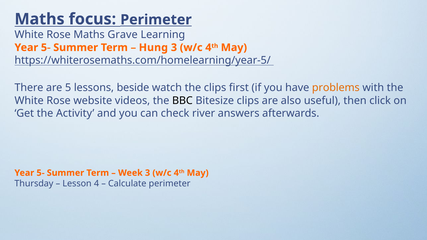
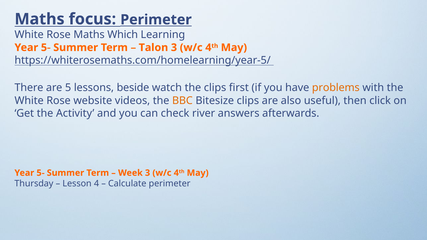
Grave: Grave -> Which
Hung: Hung -> Talon
BBC colour: black -> orange
